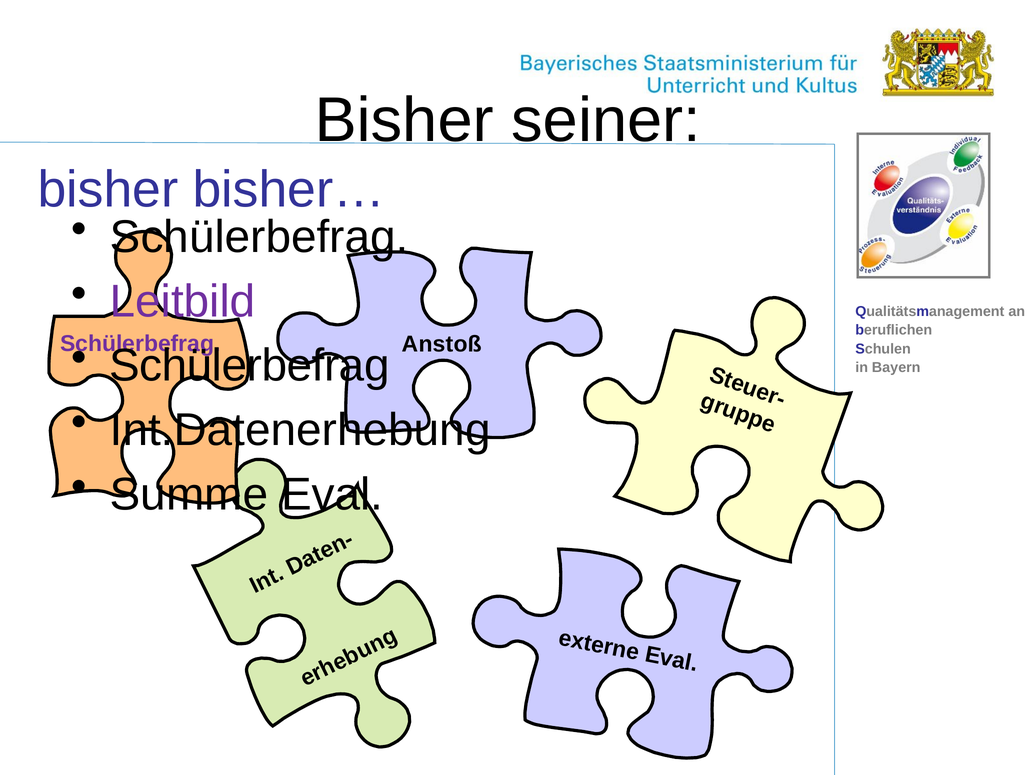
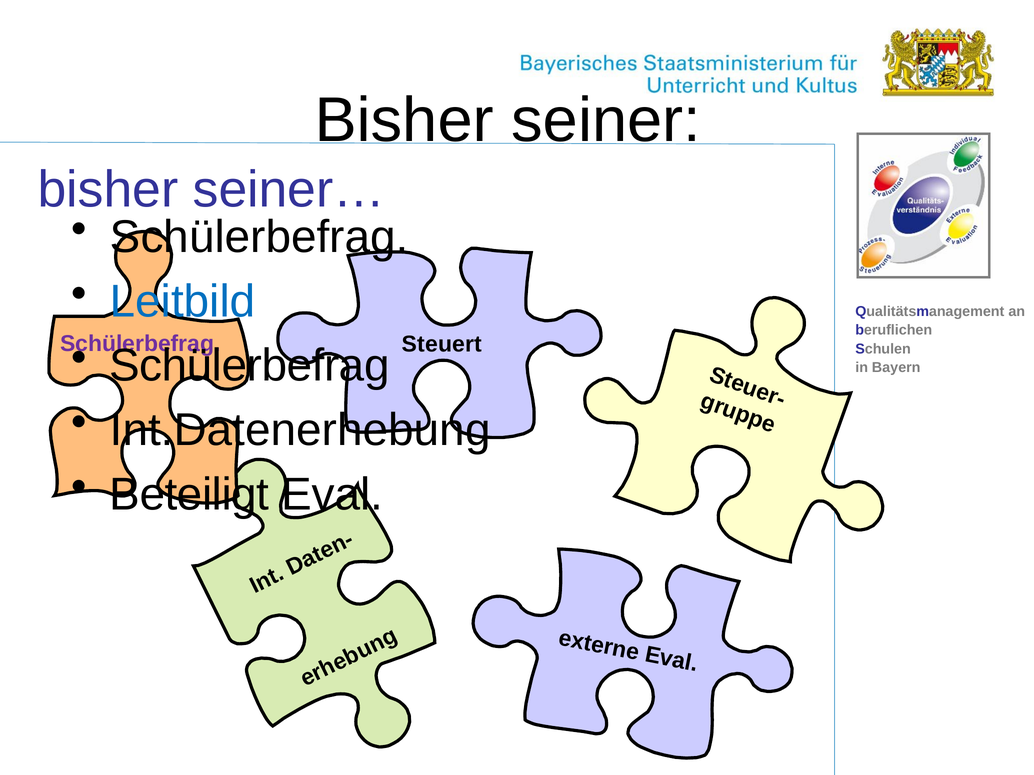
bisher…: bisher… -> seiner…
Leitbild colour: purple -> blue
Anstoß: Anstoß -> Steuert
Summe: Summe -> Beteiligt
